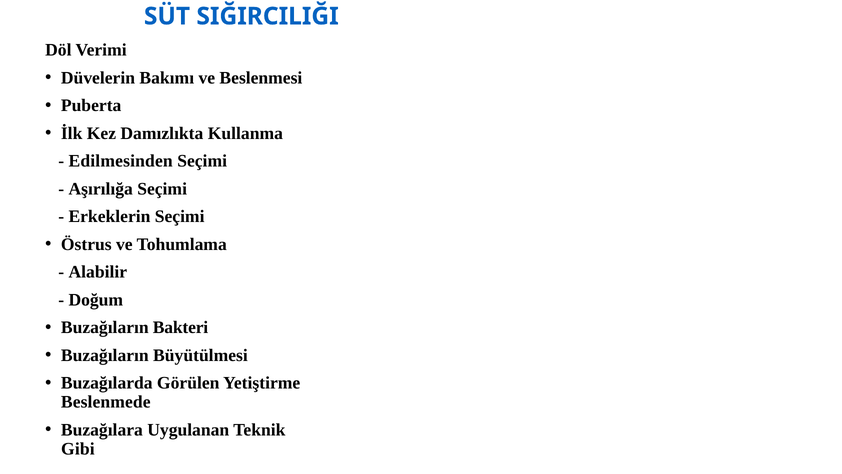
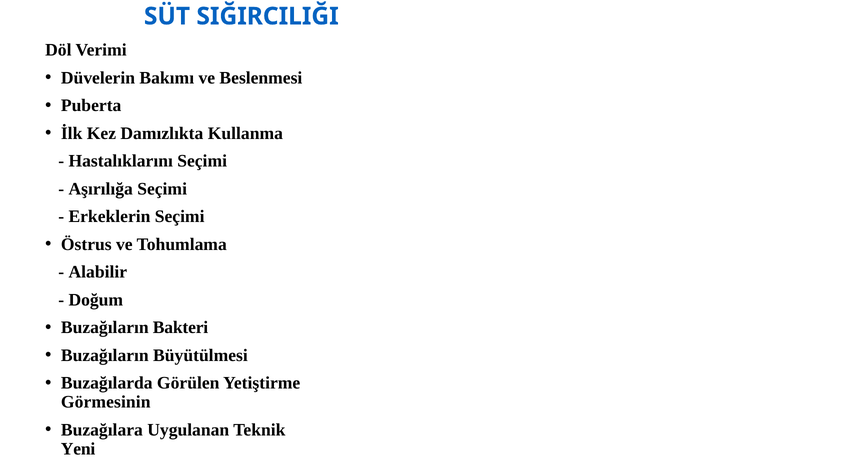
Edilmesinden: Edilmesinden -> Hastalıklarını
Beslenmede: Beslenmede -> Görmesinin
Gibi: Gibi -> Yeni
